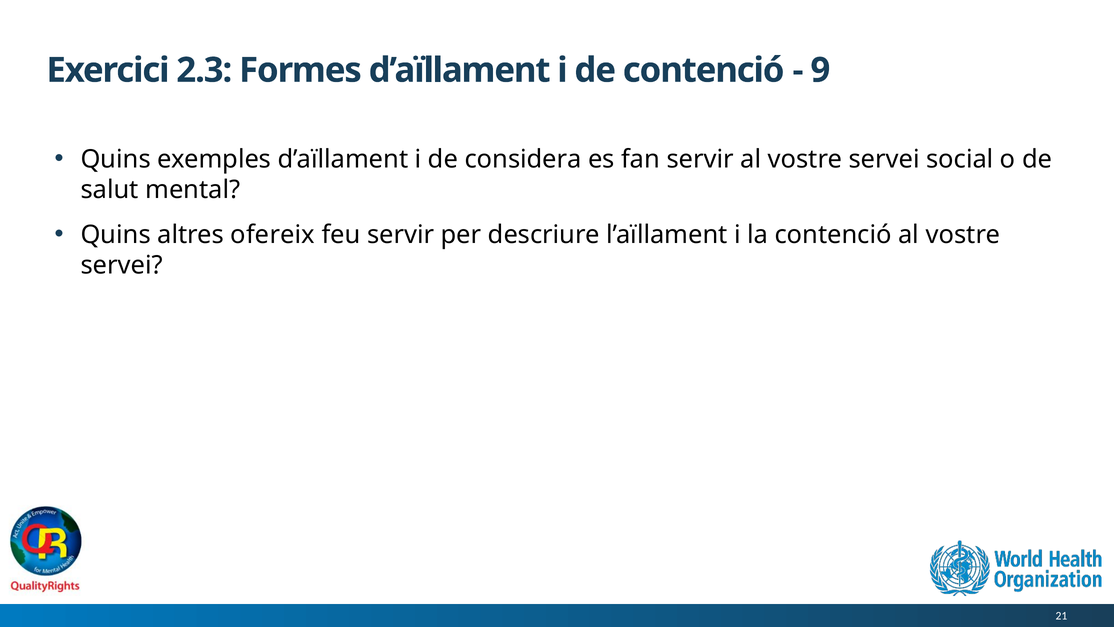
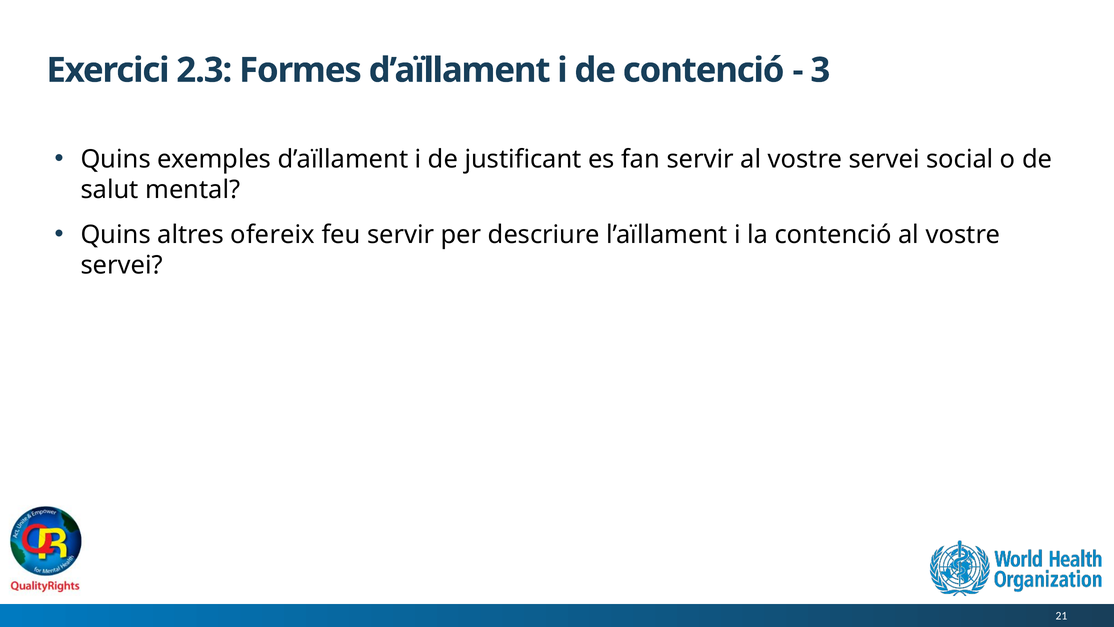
9: 9 -> 3
considera: considera -> justificant
